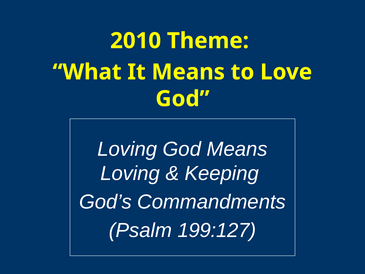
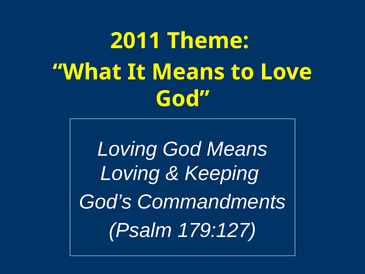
2010: 2010 -> 2011
199:127: 199:127 -> 179:127
